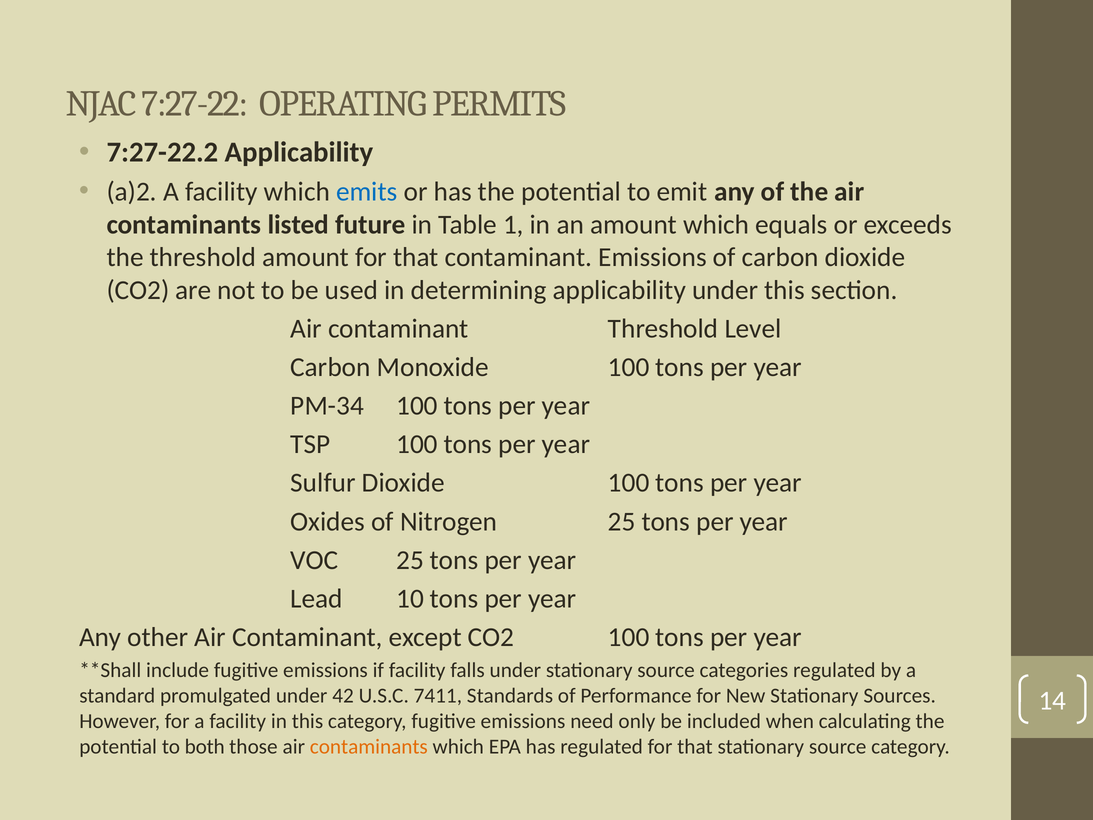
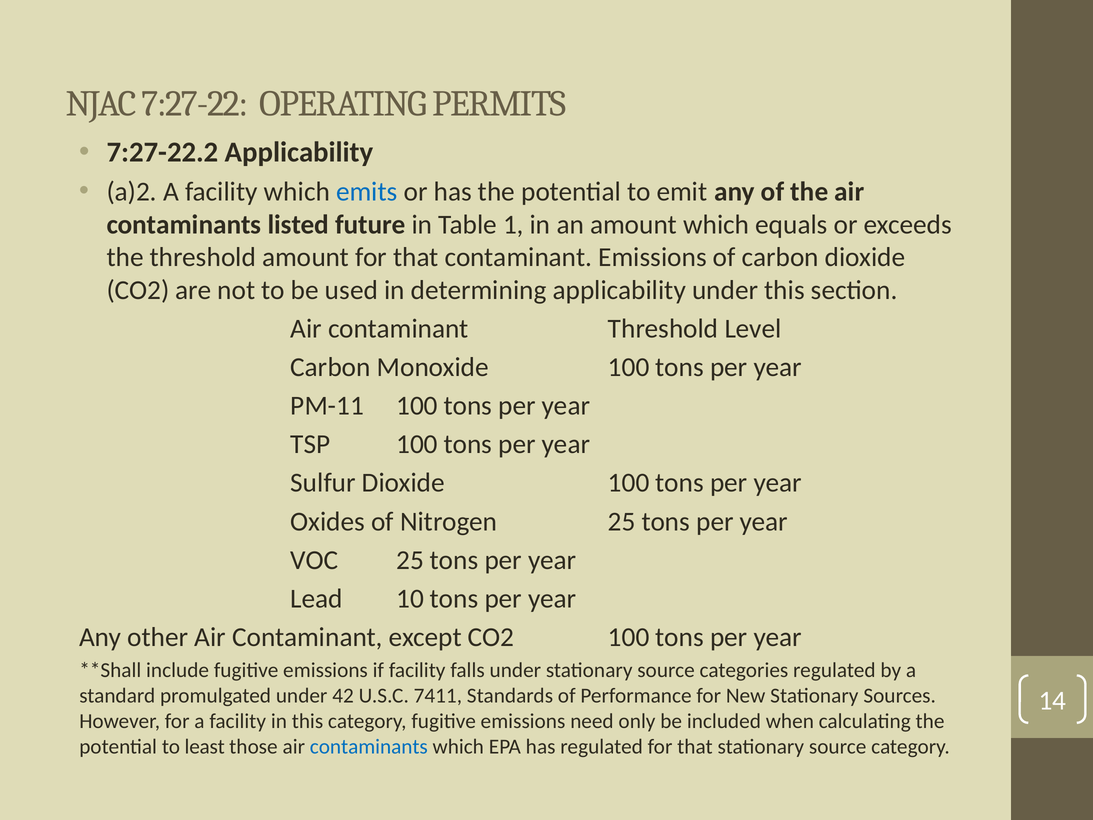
PM-34: PM-34 -> PM-11
both: both -> least
contaminants at (369, 747) colour: orange -> blue
